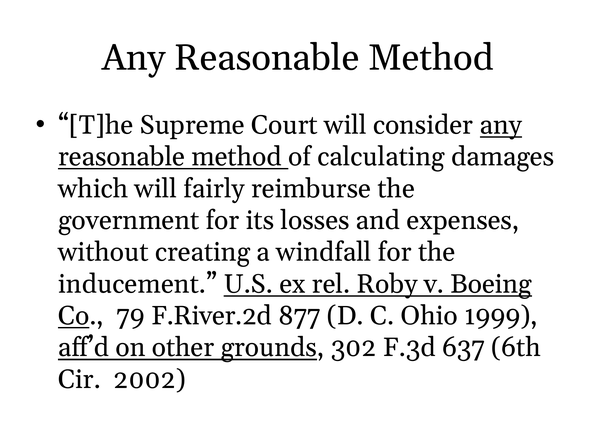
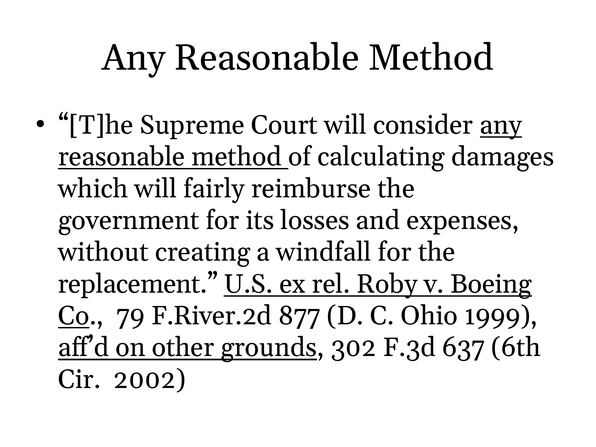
inducement: inducement -> replacement
